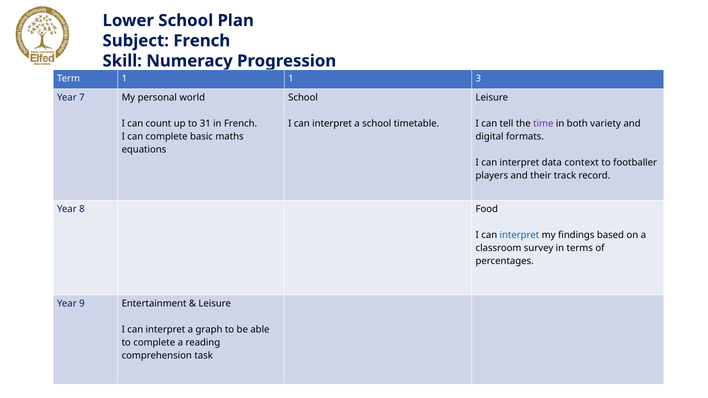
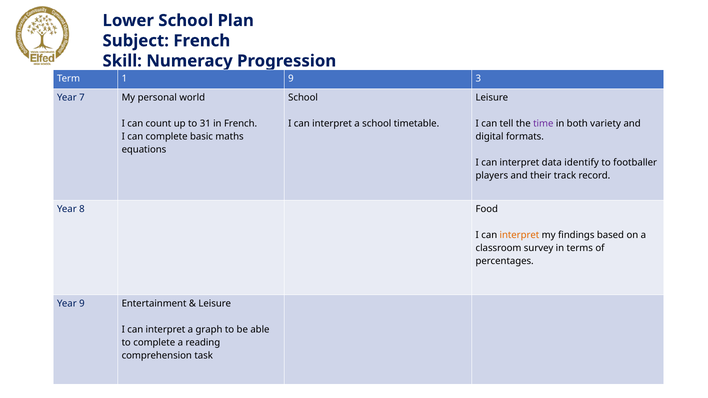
1 1: 1 -> 9
context: context -> identify
interpret at (519, 235) colour: blue -> orange
